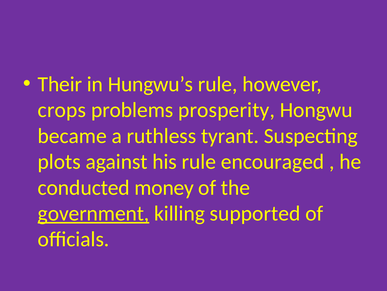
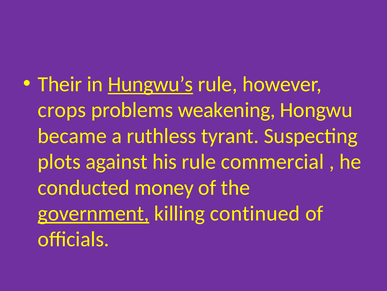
Hungwu’s underline: none -> present
prosperity: prosperity -> weakening
encouraged: encouraged -> commercial
supported: supported -> continued
